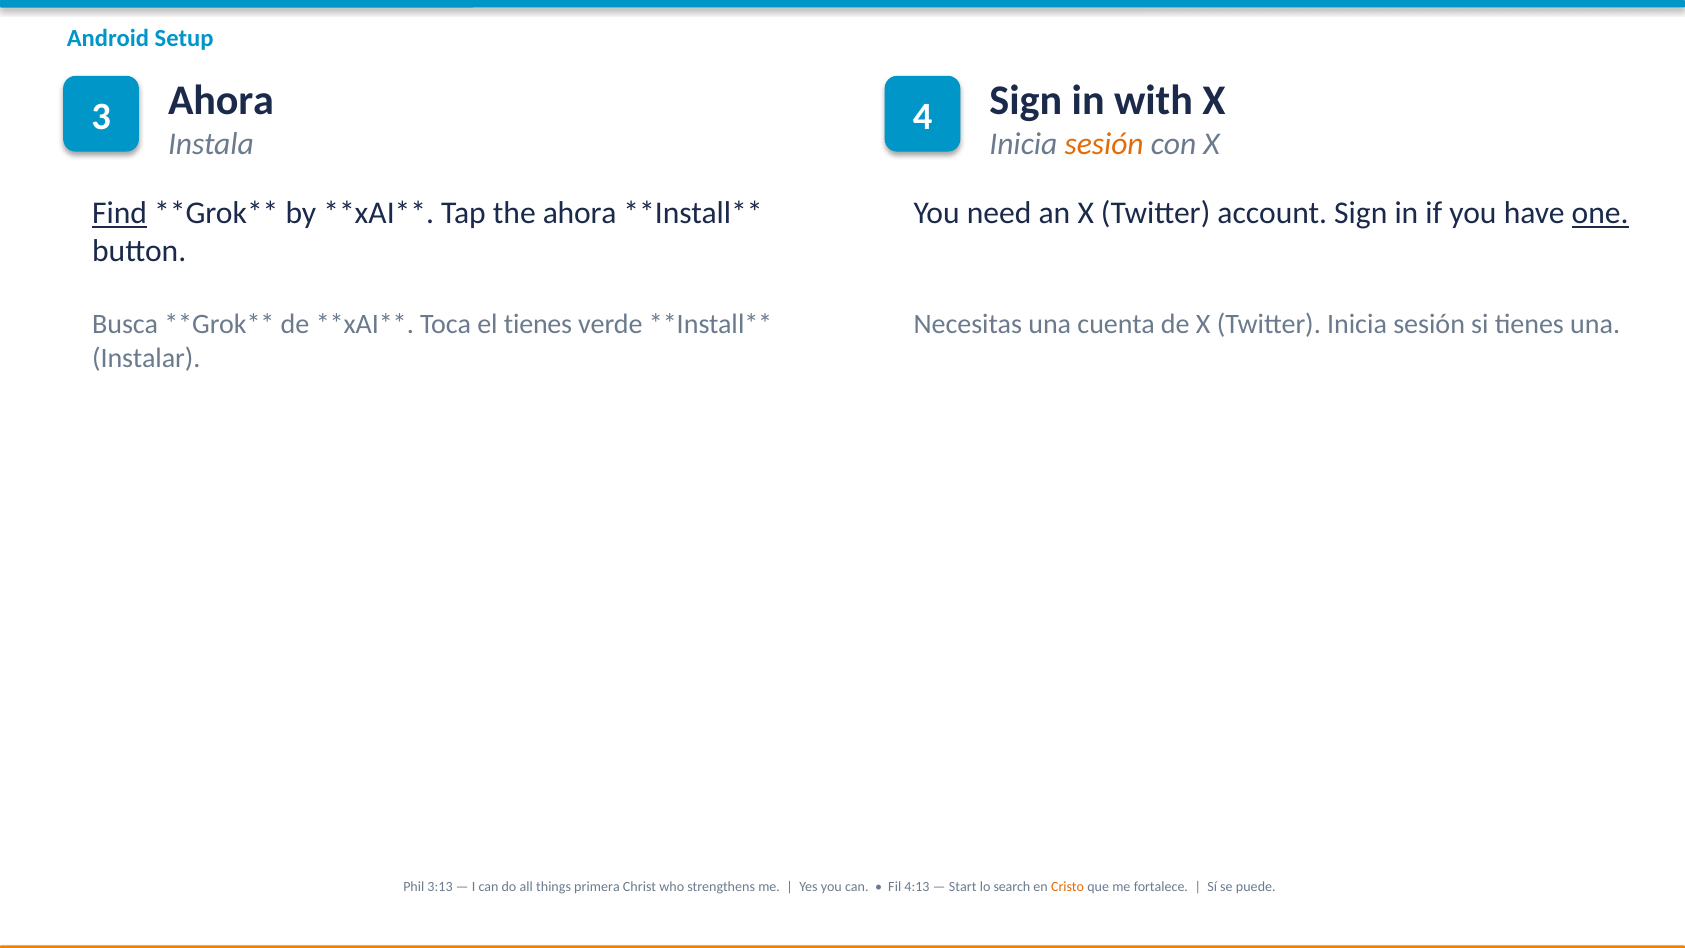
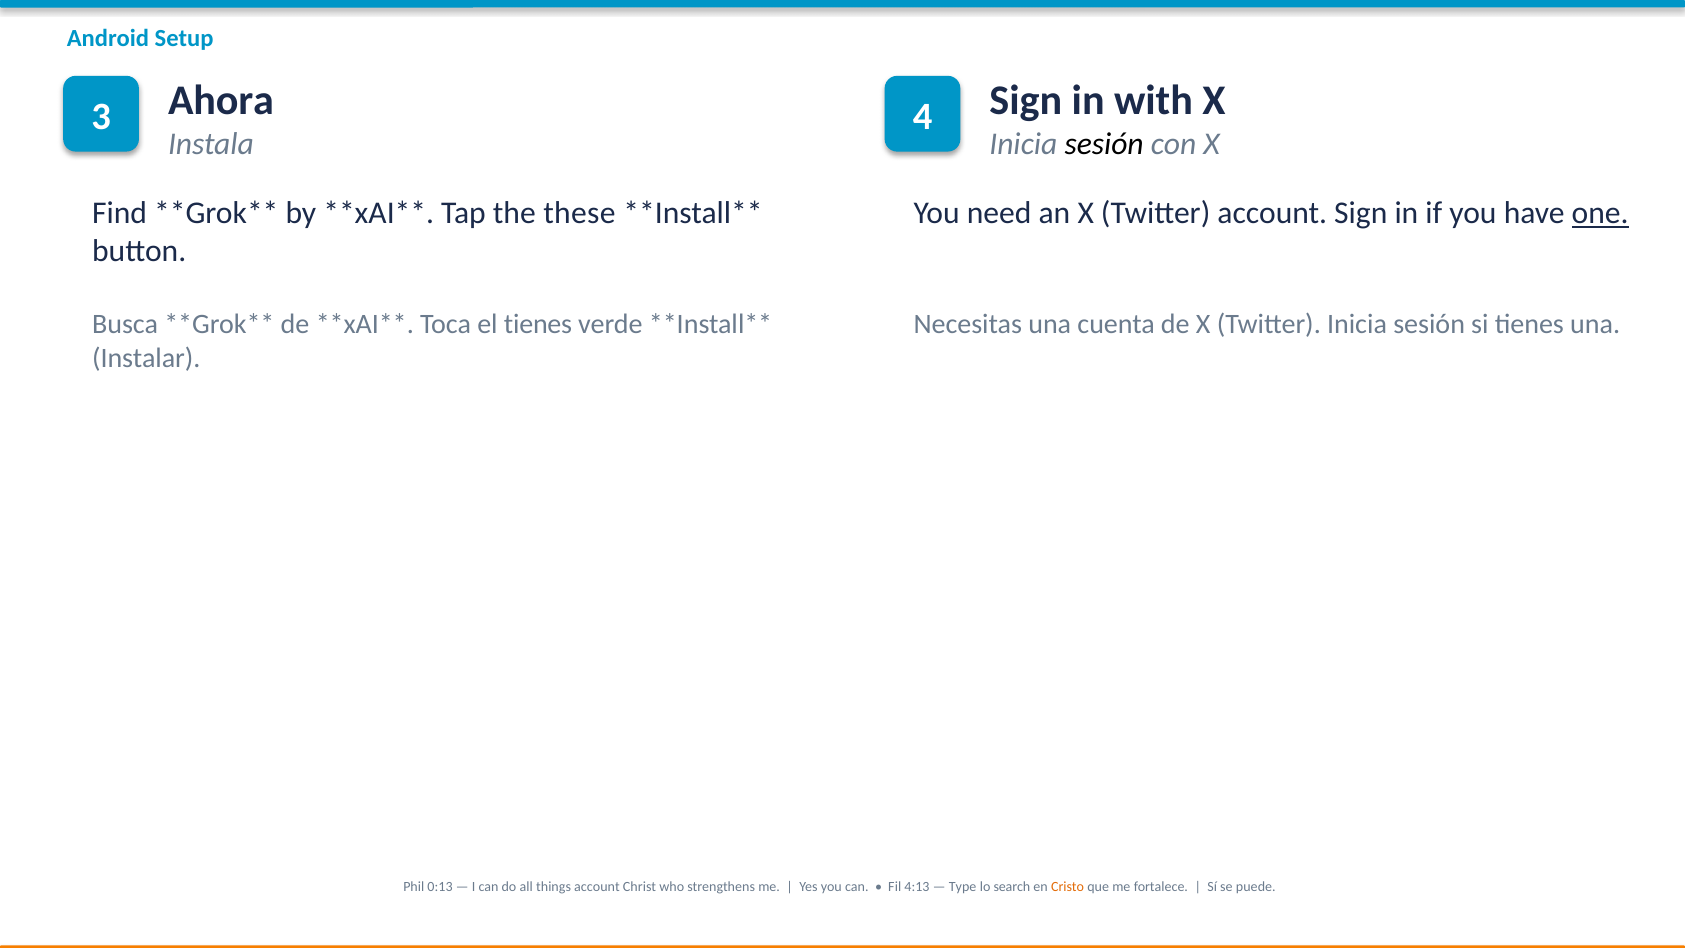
sesión at (1104, 144) colour: orange -> black
Find underline: present -> none
the ahora: ahora -> these
3:13: 3:13 -> 0:13
things primera: primera -> account
Start: Start -> Type
